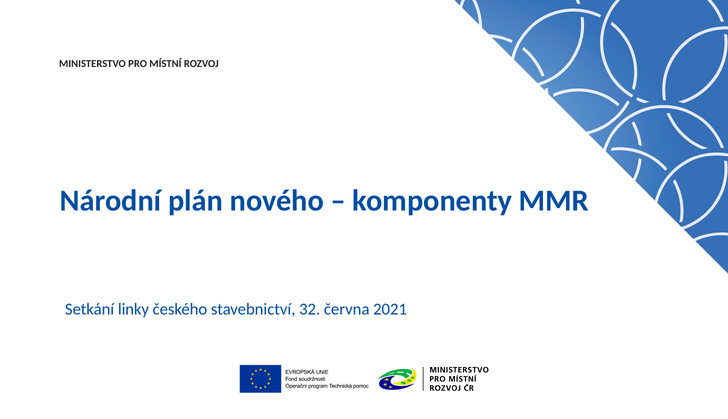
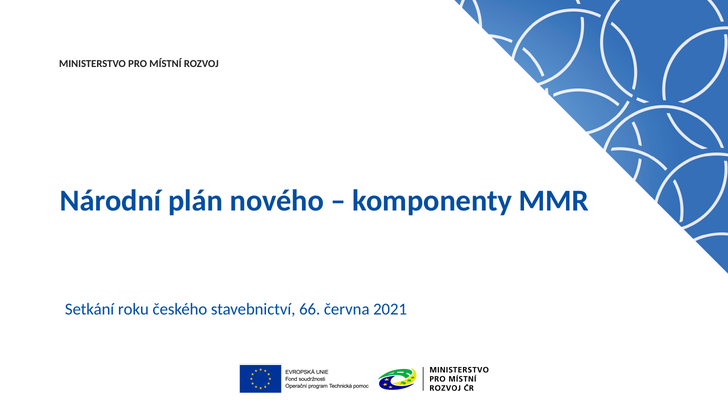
linky: linky -> roku
32: 32 -> 66
